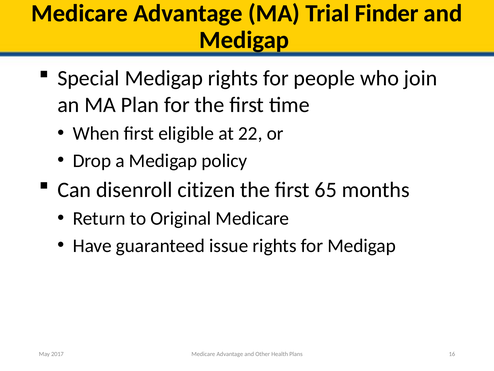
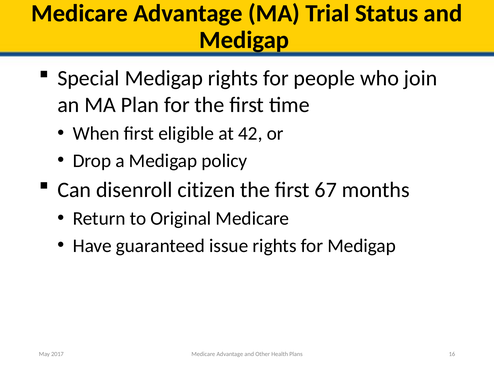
Finder: Finder -> Status
22: 22 -> 42
65: 65 -> 67
